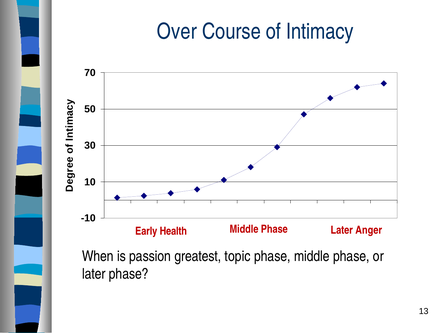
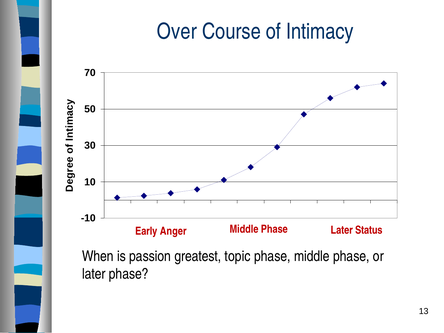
Health: Health -> Anger
Anger: Anger -> Status
